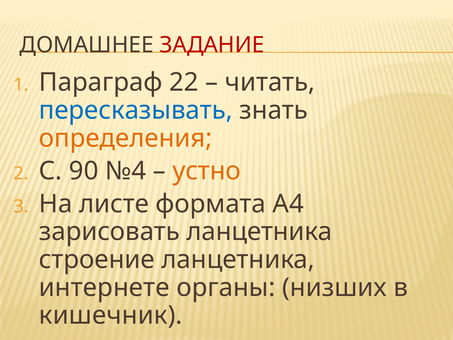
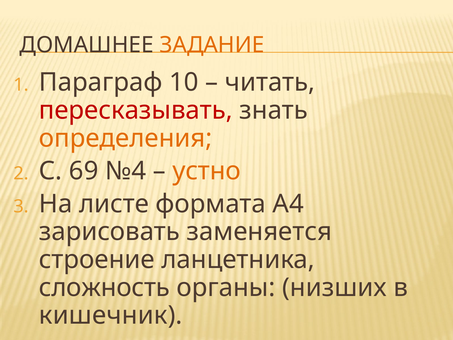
ЗАДАНИЕ colour: red -> orange
22: 22 -> 10
пересказывать colour: blue -> red
90: 90 -> 69
зарисовать ланцетника: ланцетника -> заменяется
интернете: интернете -> сложность
